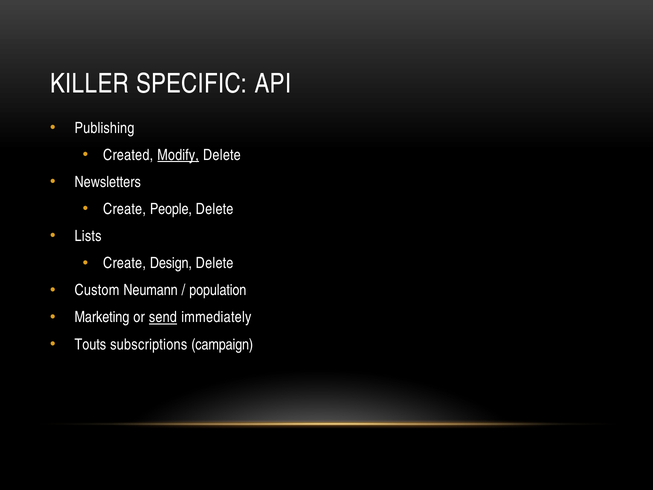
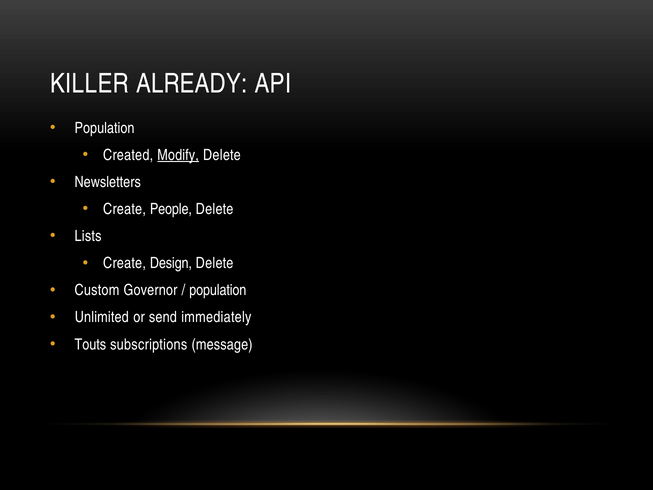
SPECIFIC: SPECIFIC -> ALREADY
Publishing at (104, 128): Publishing -> Population
Neumann: Neumann -> Governor
Marketing: Marketing -> Unlimited
send underline: present -> none
campaign: campaign -> message
